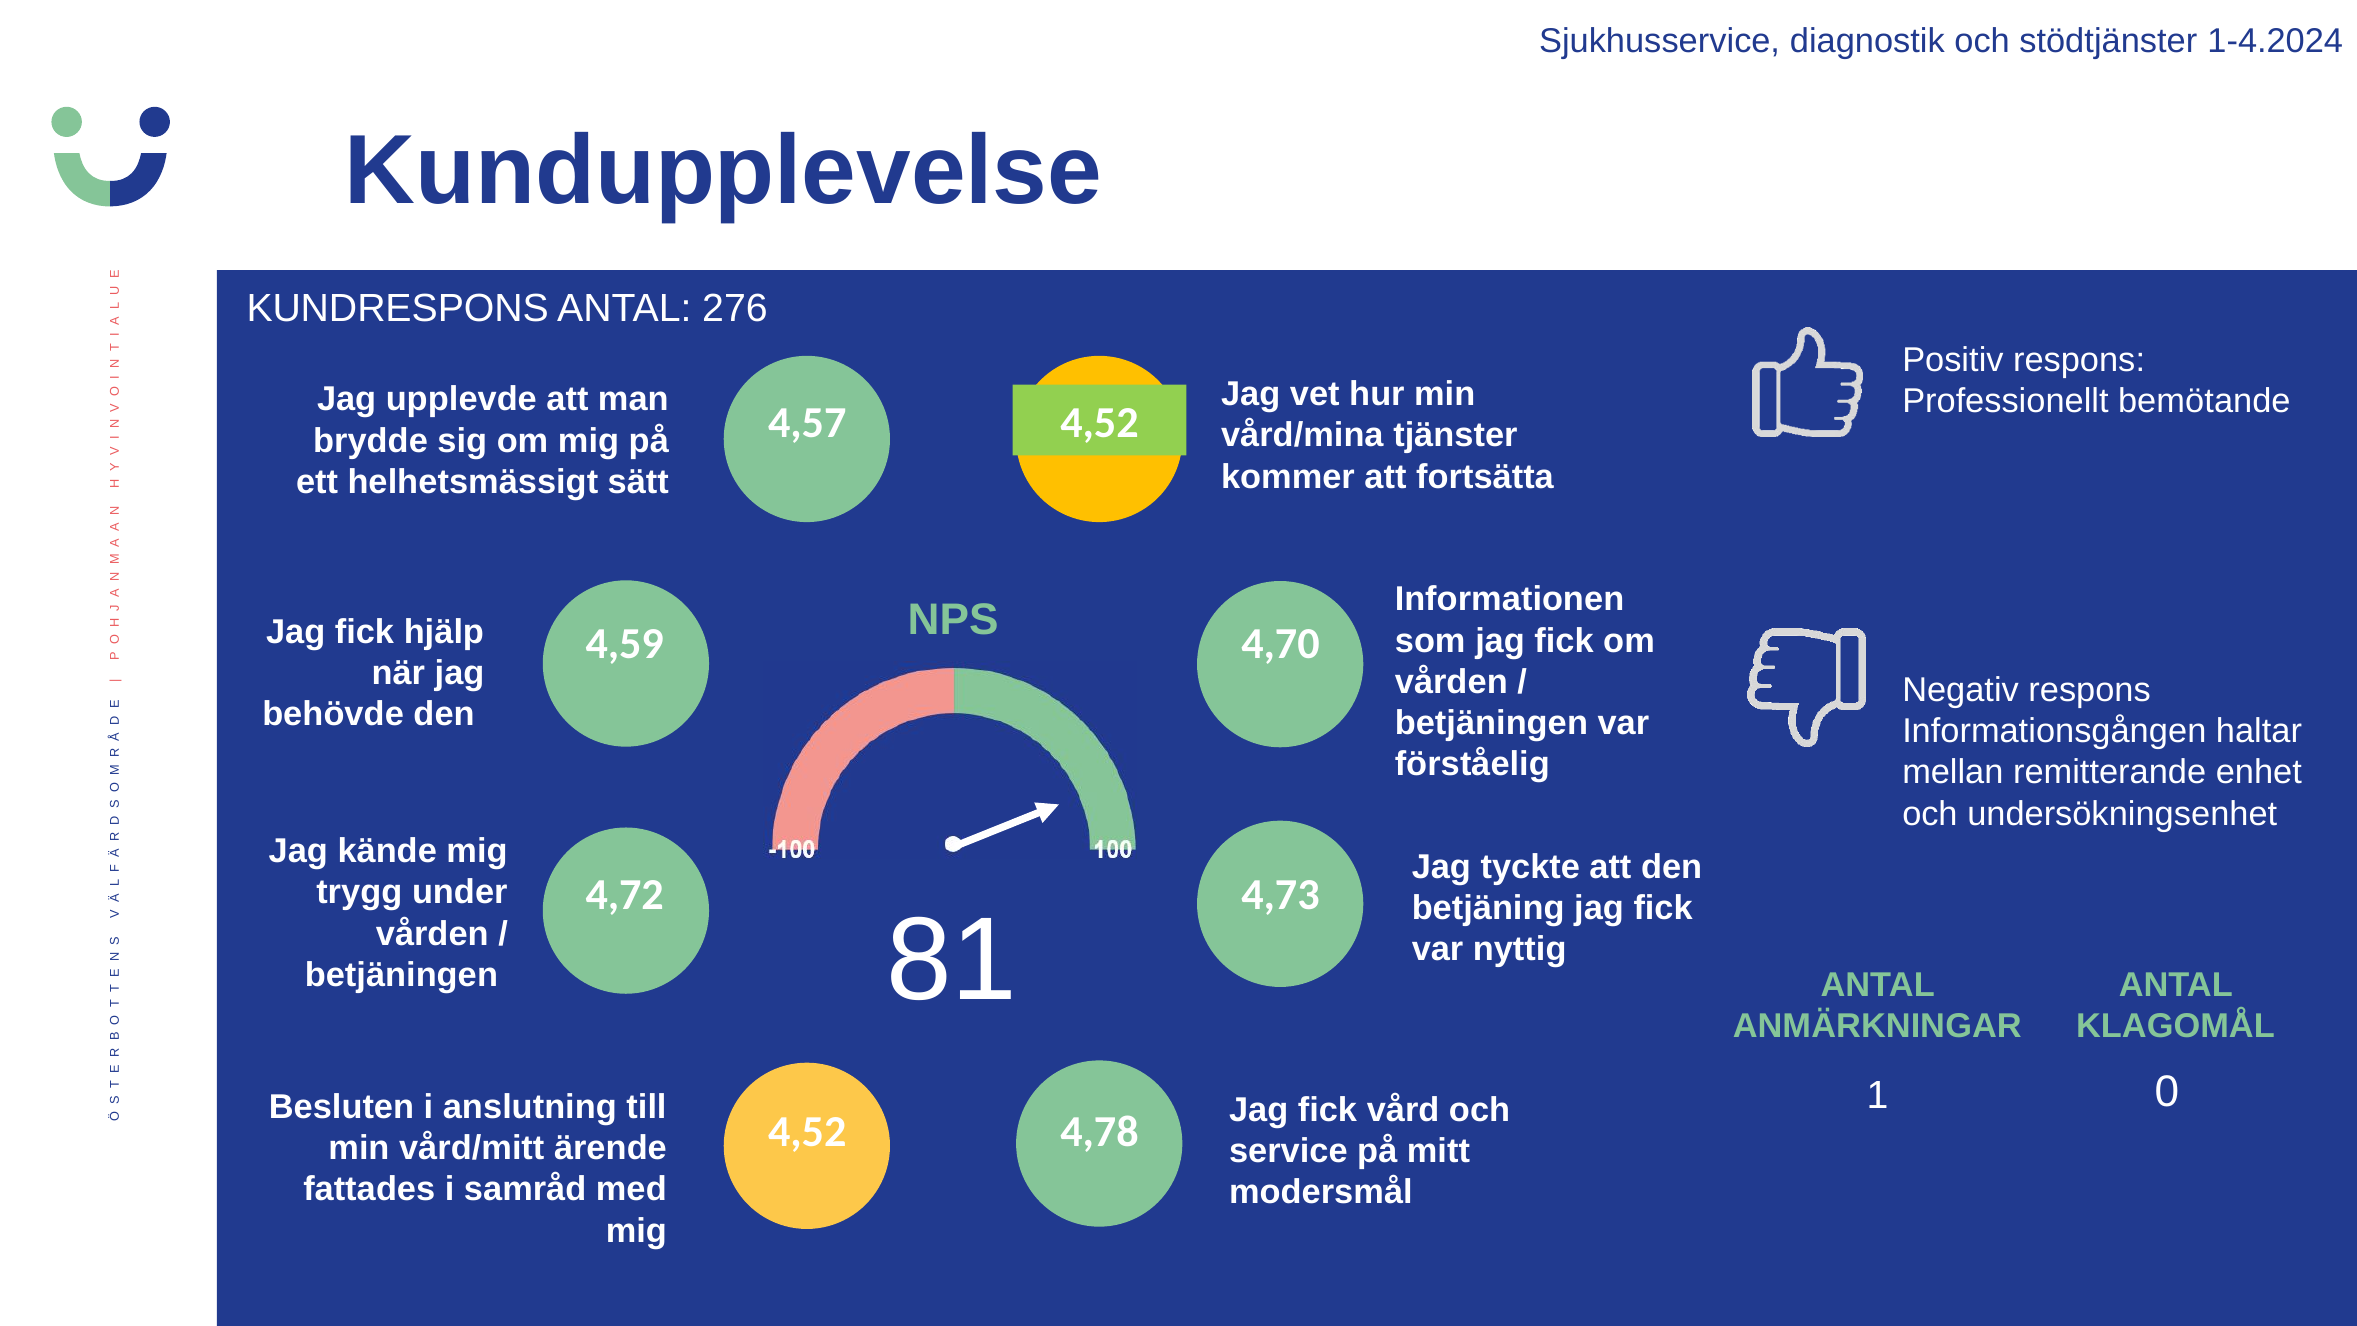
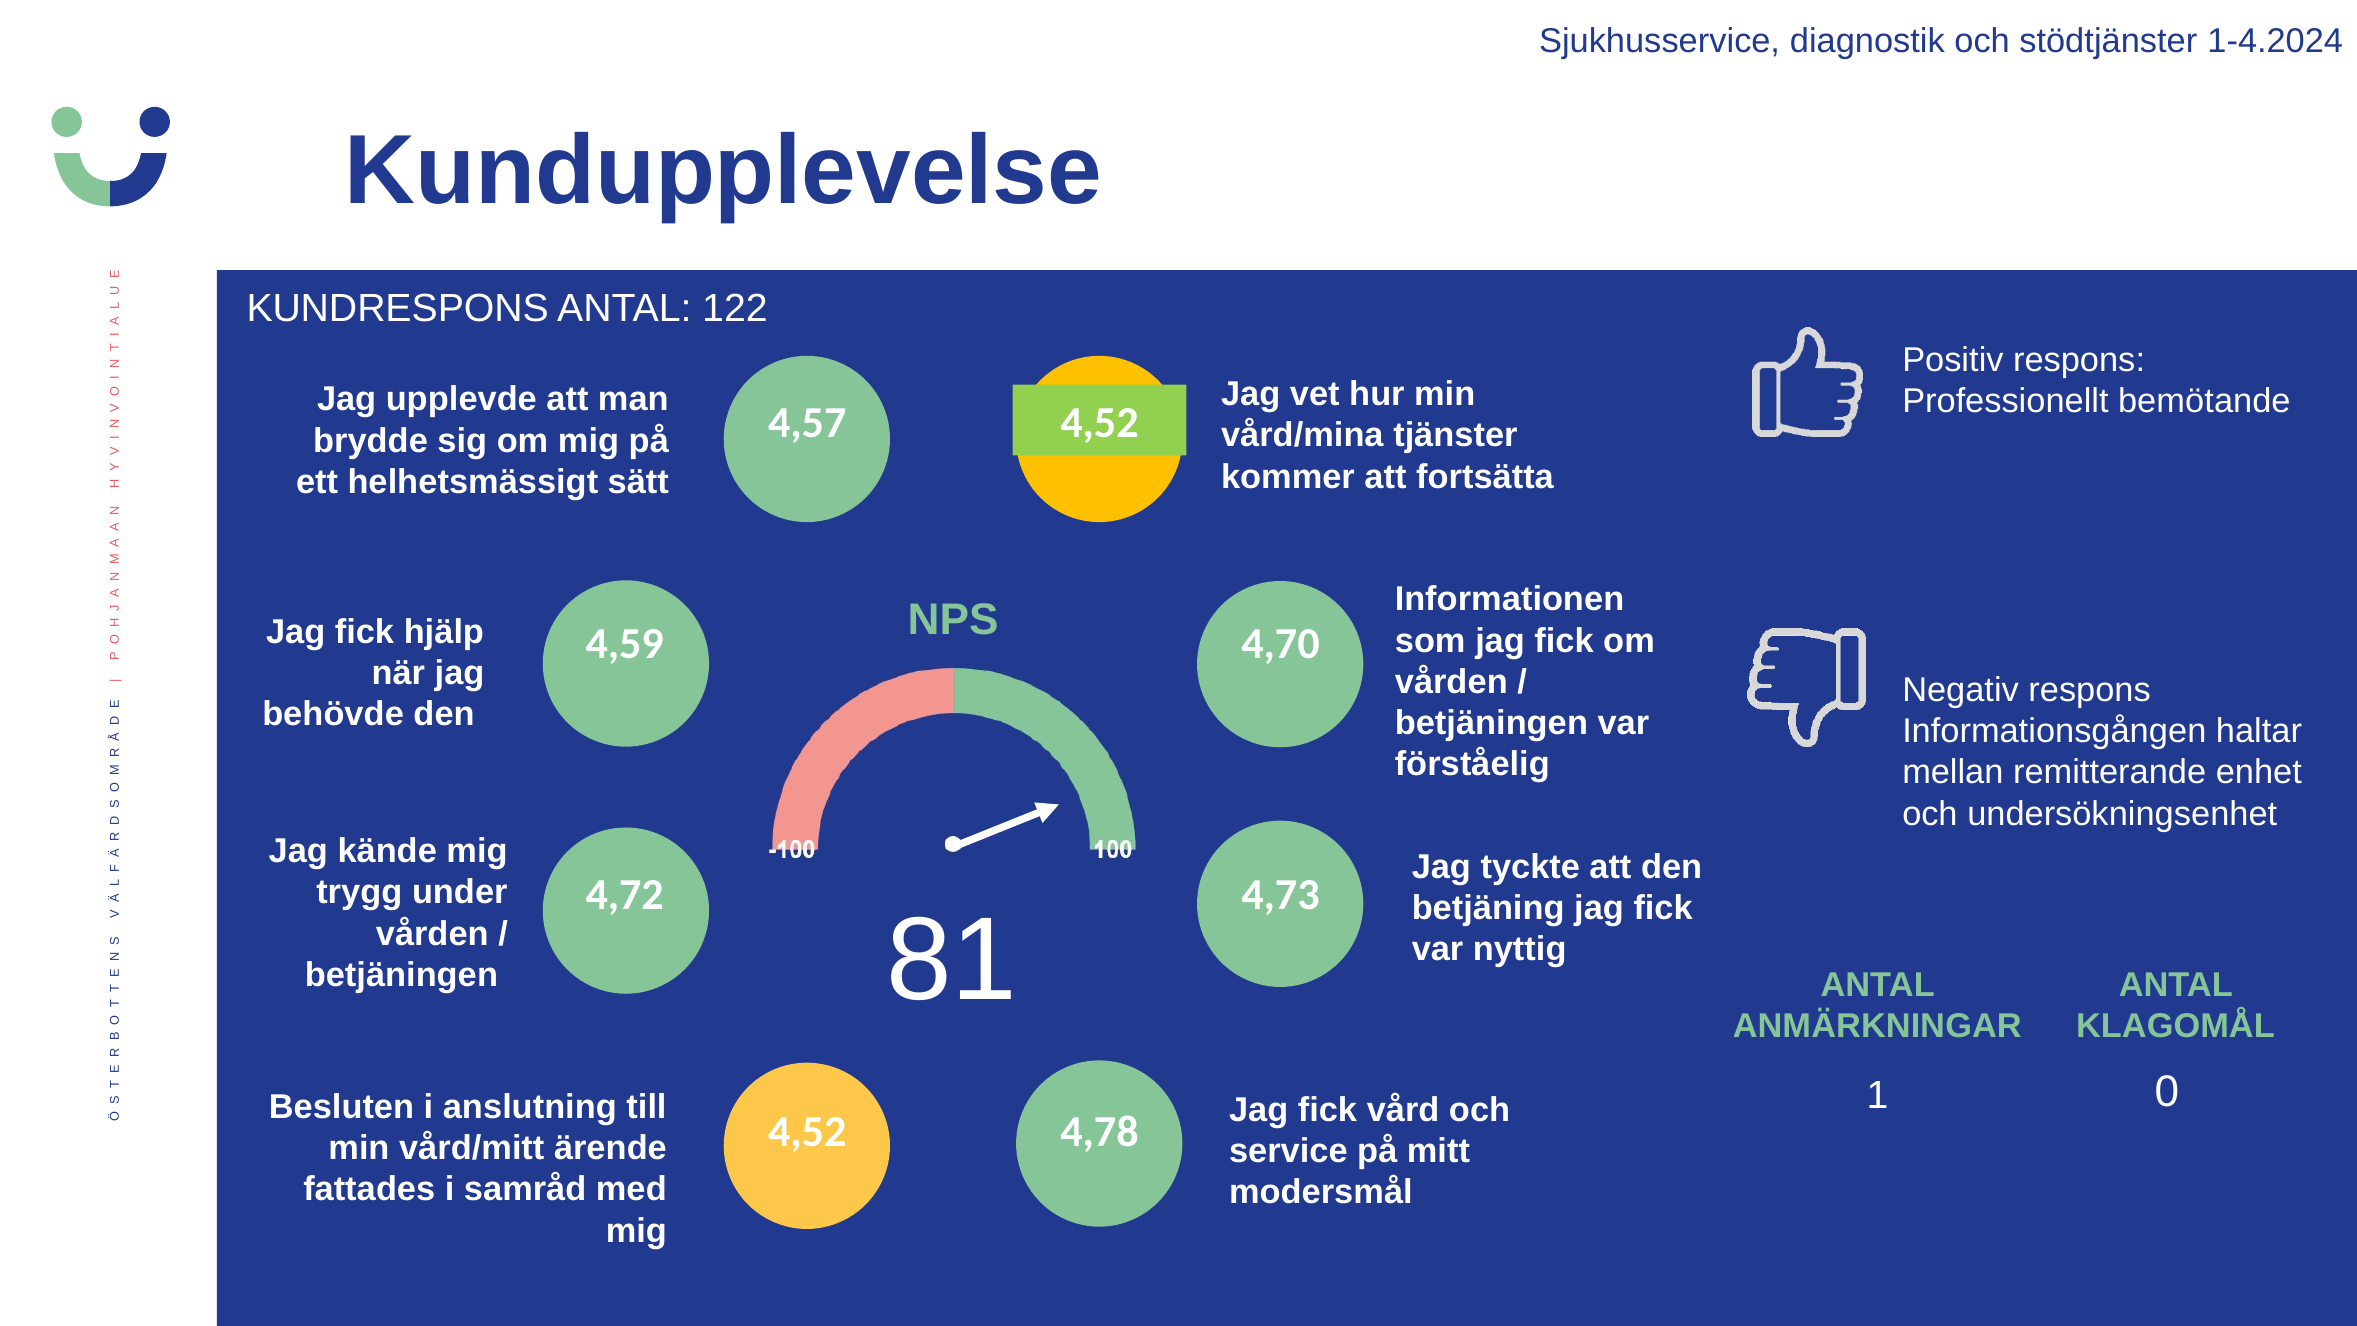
276: 276 -> 122
